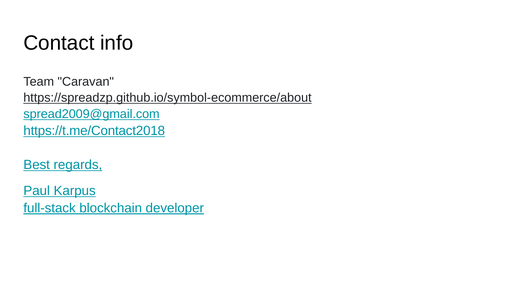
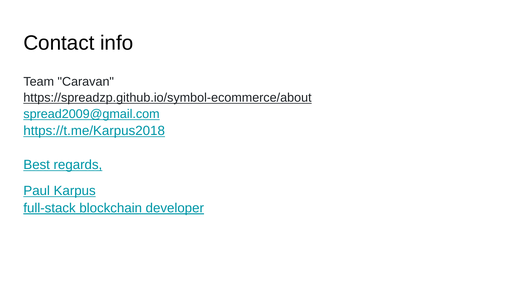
https://t.me/Contact2018: https://t.me/Contact2018 -> https://t.me/Karpus2018
